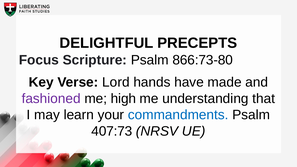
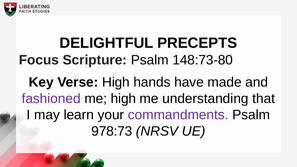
866:73-80: 866:73-80 -> 148:73-80
Verse Lord: Lord -> High
commandments colour: blue -> purple
407:73: 407:73 -> 978:73
